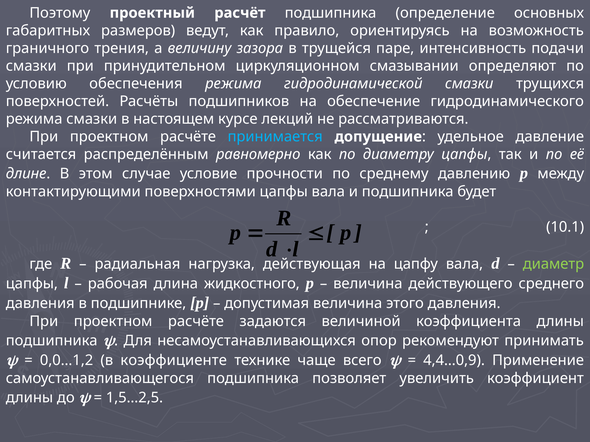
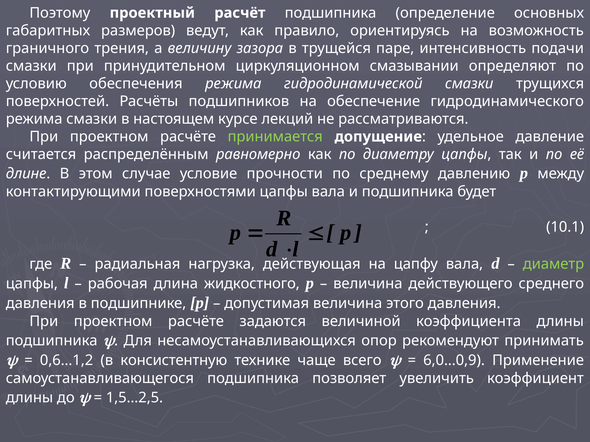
принимается colour: light blue -> light green
0,0…1,2: 0,0…1,2 -> 0,6…1,2
коэффициенте: коэффициенте -> консистентную
4,4…0,9: 4,4…0,9 -> 6,0…0,9
